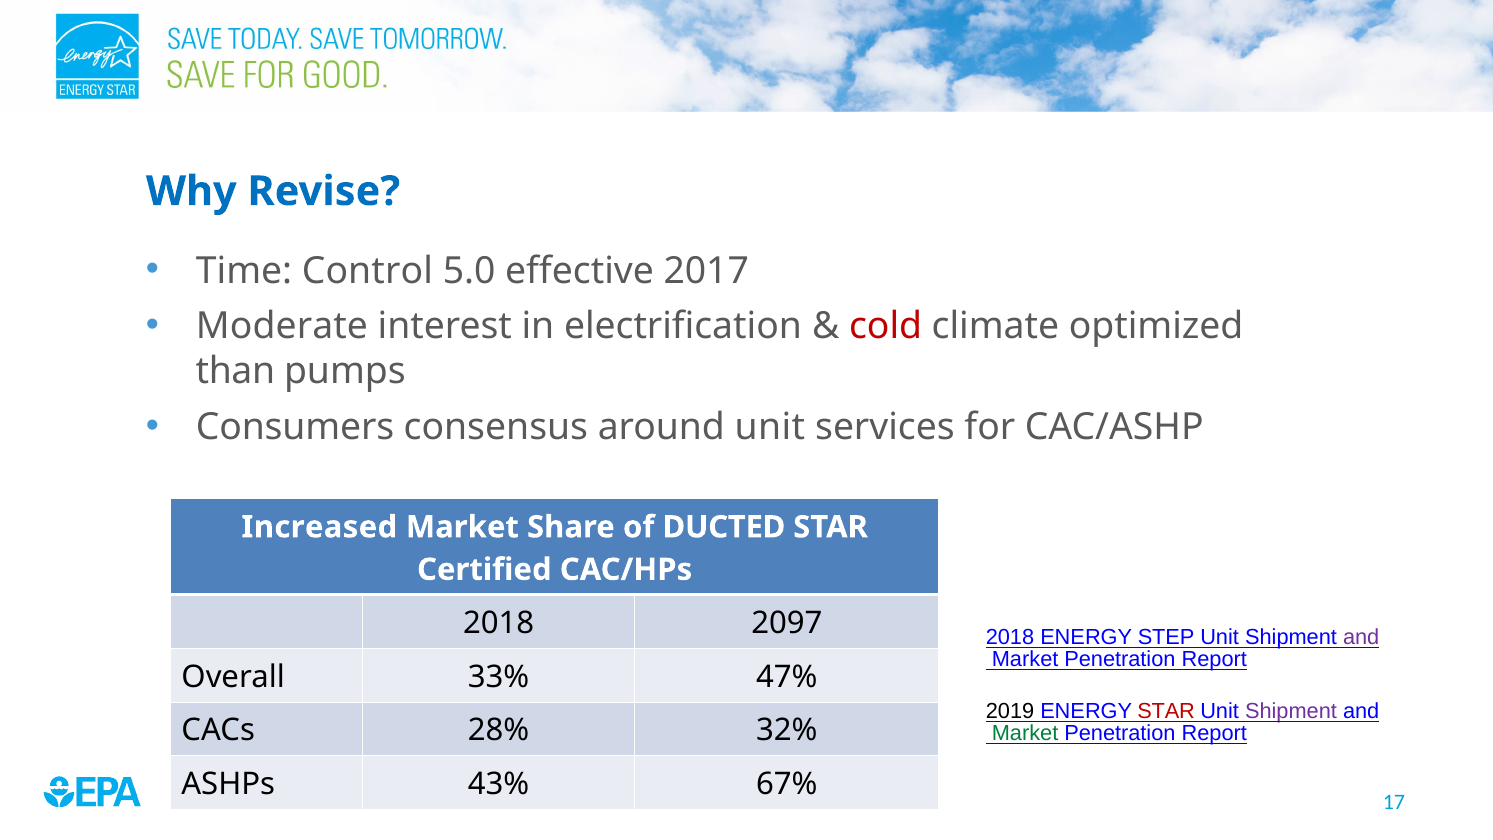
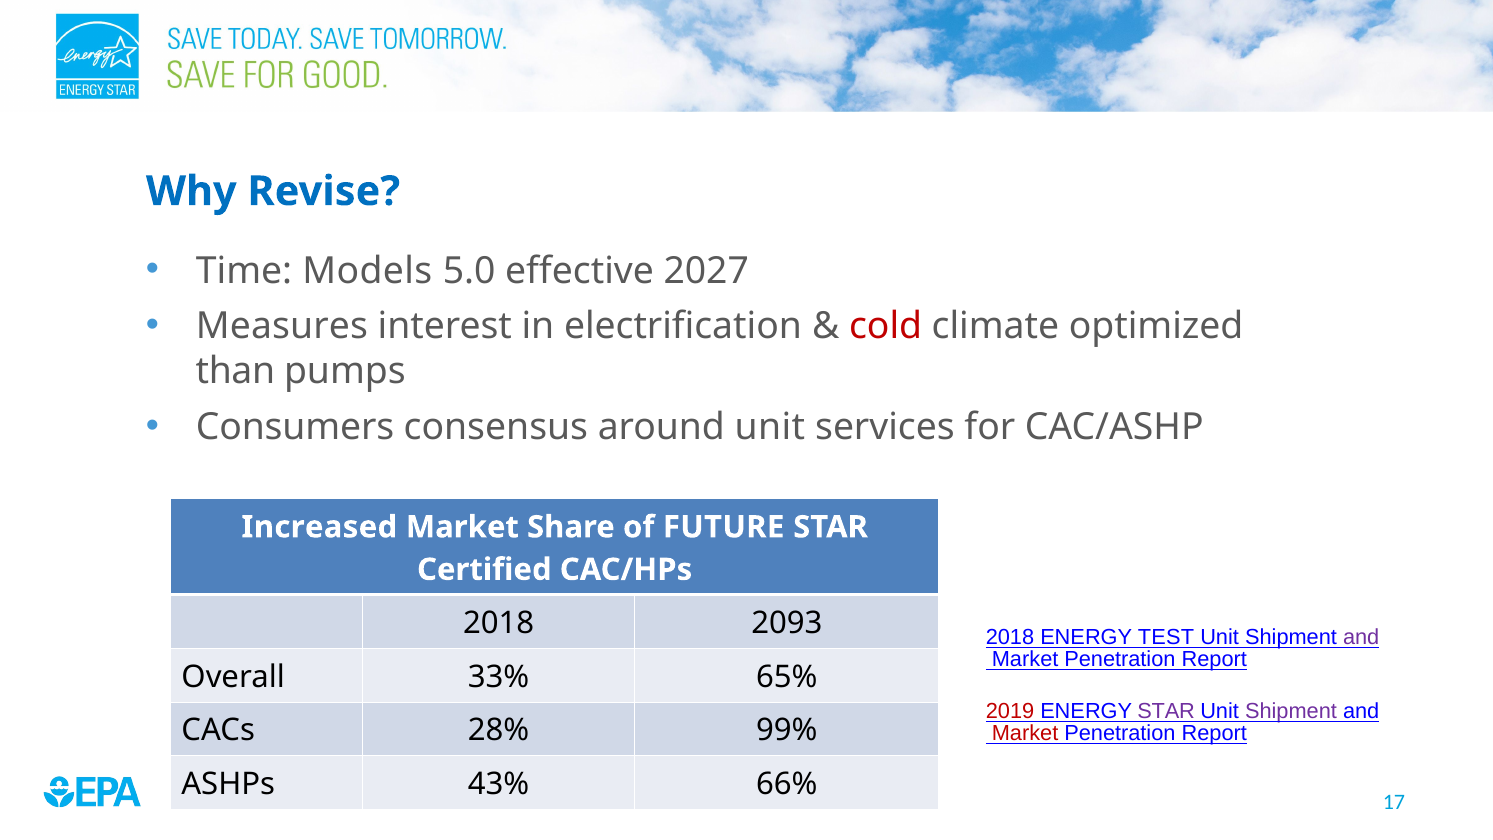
Control: Control -> Models
2017: 2017 -> 2027
Moderate: Moderate -> Measures
DUCTED: DUCTED -> FUTURE
2097: 2097 -> 2093
STEP: STEP -> TEST
47%: 47% -> 65%
2019 colour: black -> red
STAR at (1166, 712) colour: red -> purple
32%: 32% -> 99%
Market at (1025, 733) colour: green -> red
67%: 67% -> 66%
